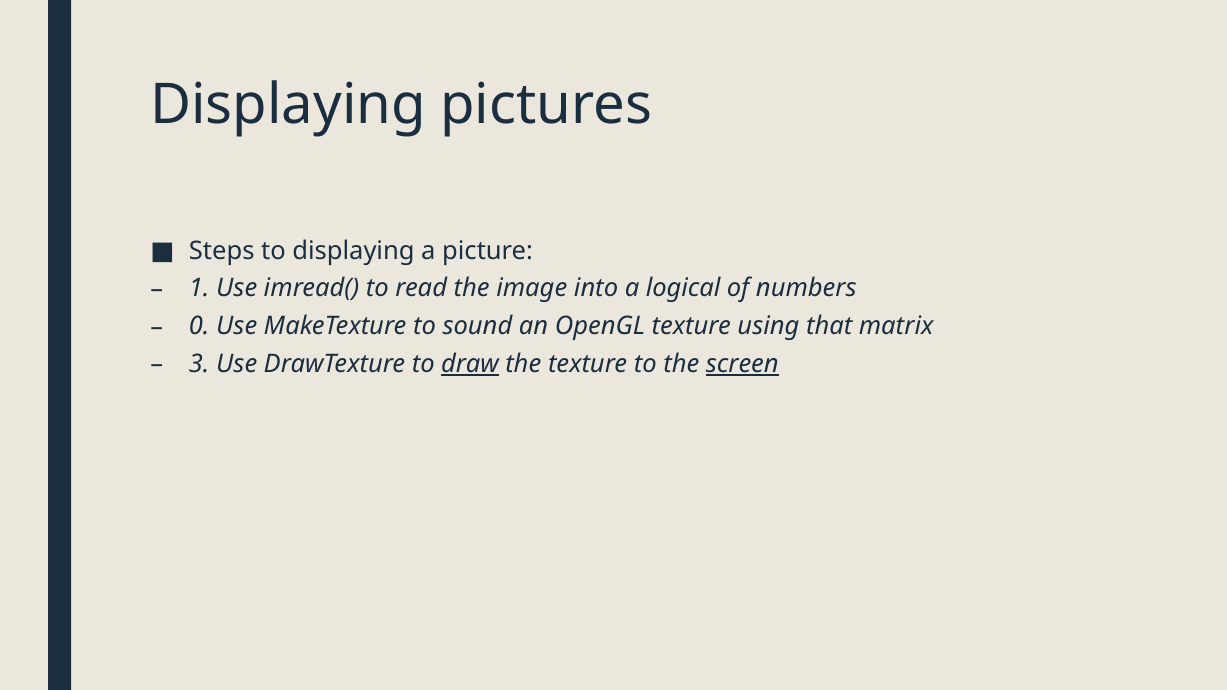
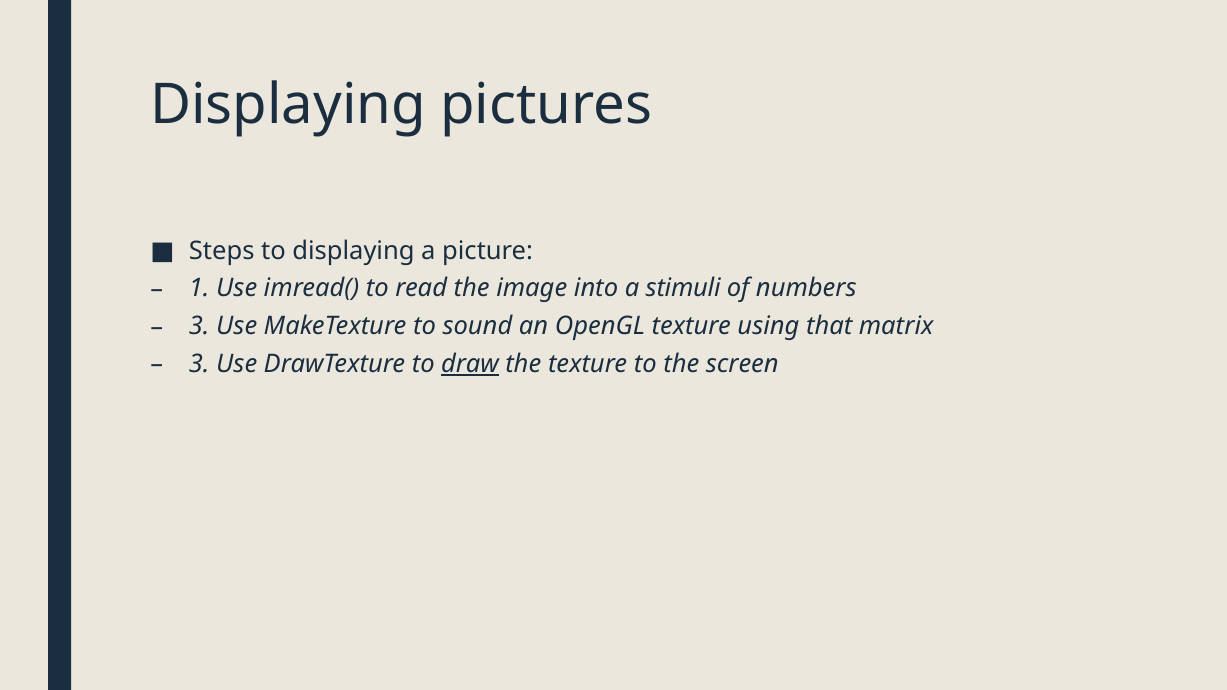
logical: logical -> stimuli
0 at (199, 326): 0 -> 3
screen underline: present -> none
